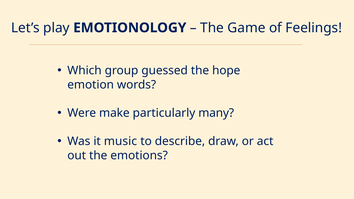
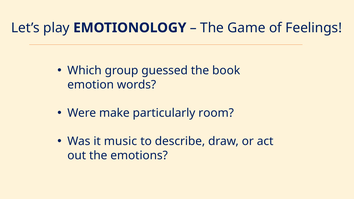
hope: hope -> book
many: many -> room
